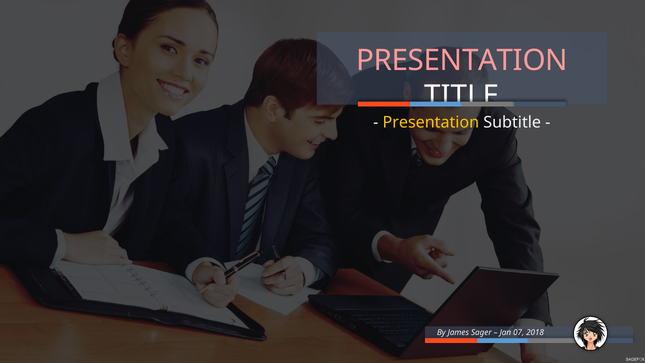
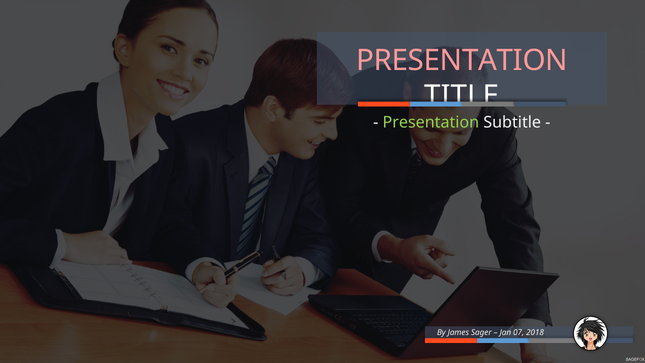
Presentation at (431, 123) colour: yellow -> light green
